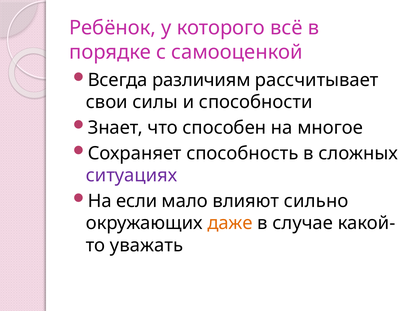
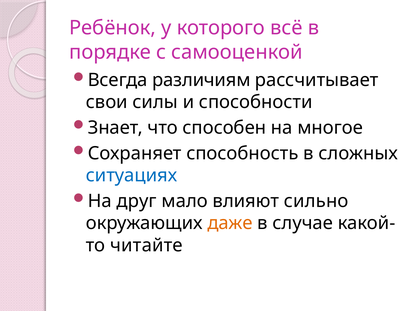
ситуациях colour: purple -> blue
если: если -> друг
уважать: уважать -> читайте
